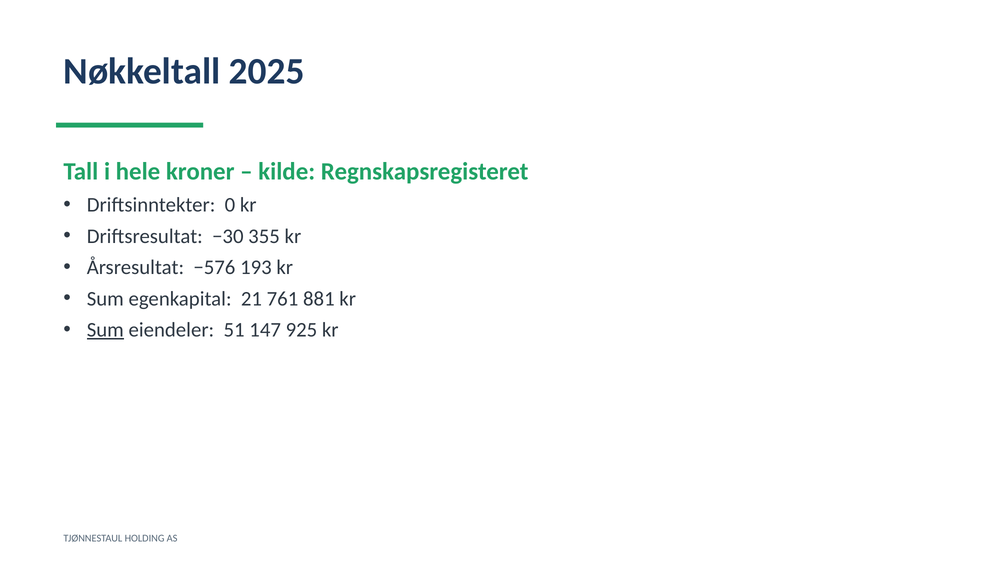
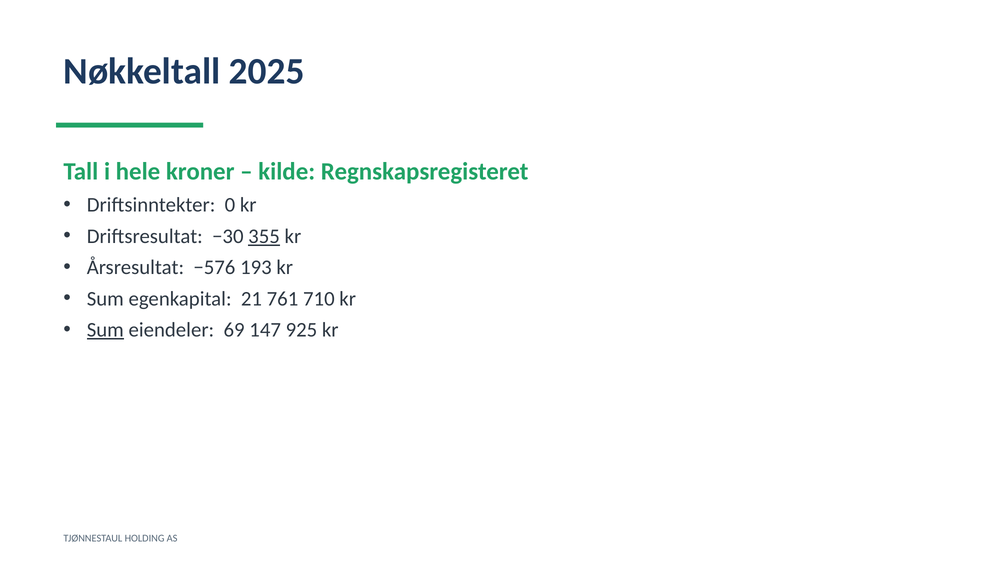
355 underline: none -> present
881: 881 -> 710
51: 51 -> 69
